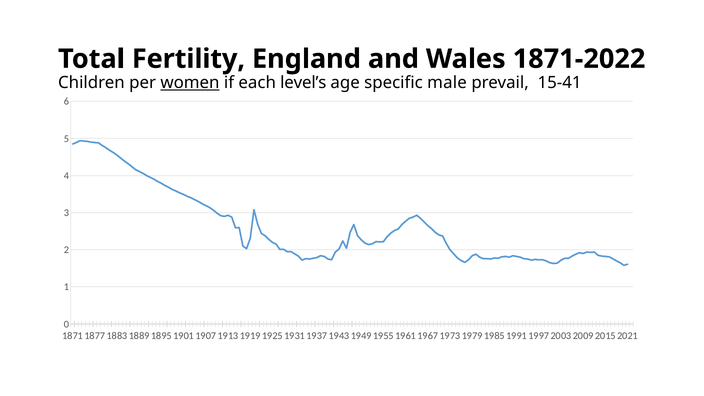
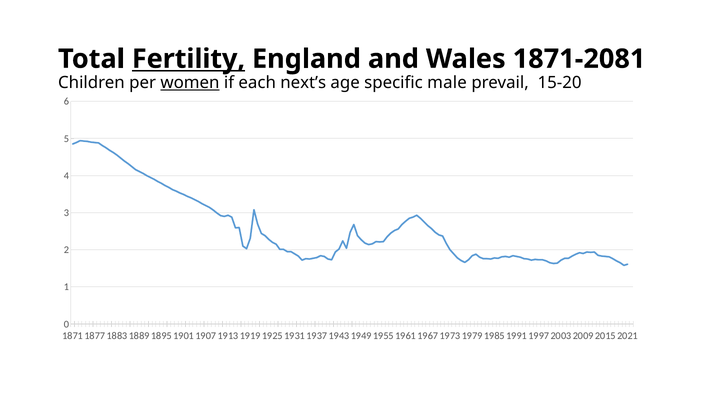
Fertility underline: none -> present
1871-2022: 1871-2022 -> 1871-2081
level’s: level’s -> next’s
15-41: 15-41 -> 15-20
